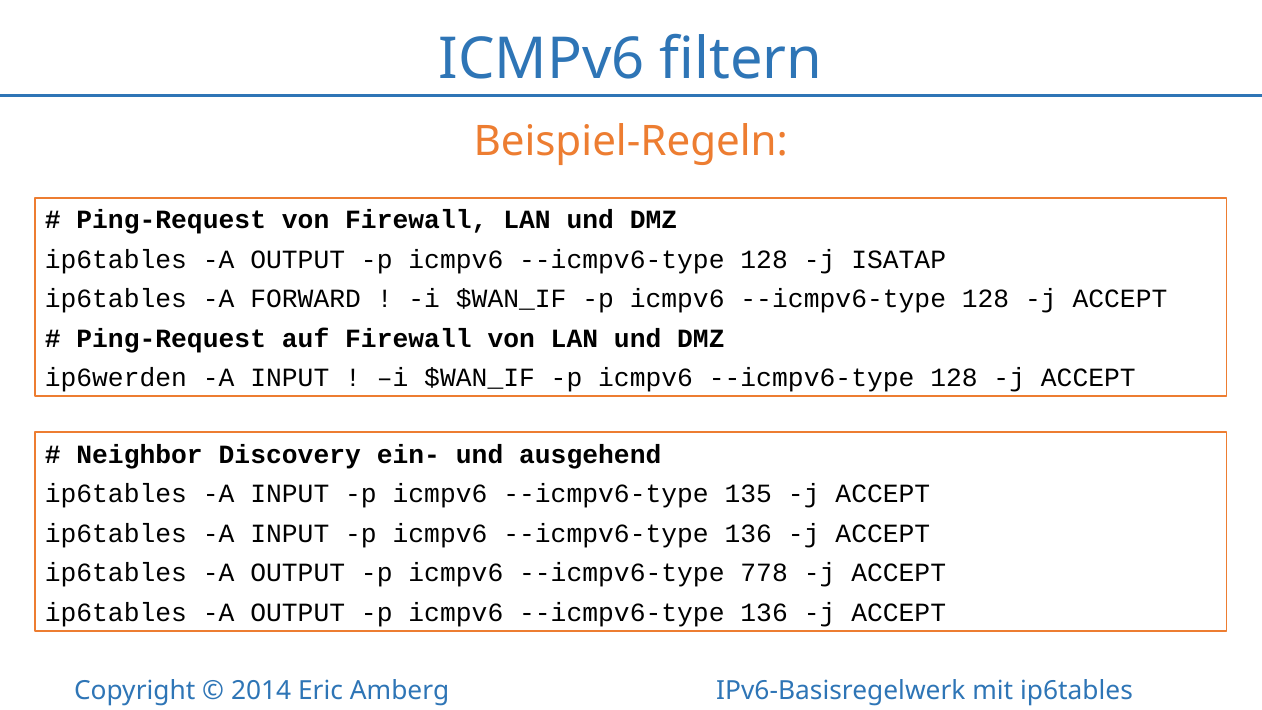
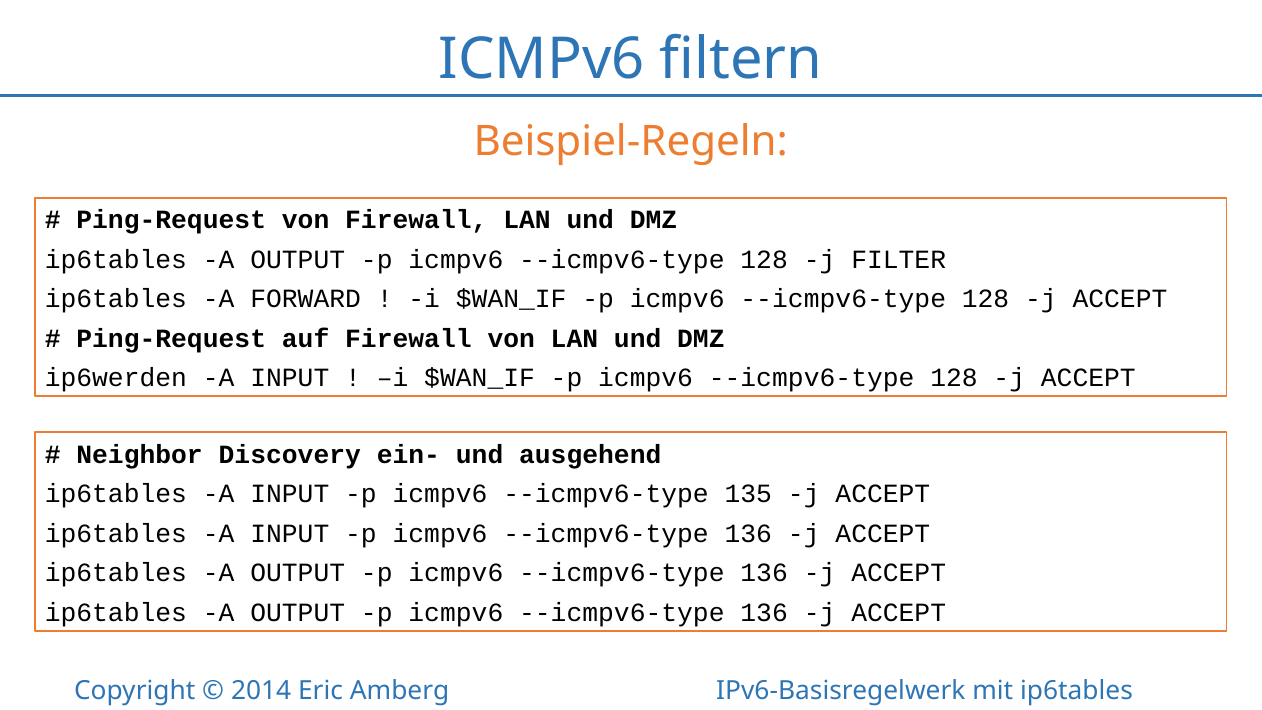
ISATAP: ISATAP -> FILTER
778 at (764, 573): 778 -> 136
